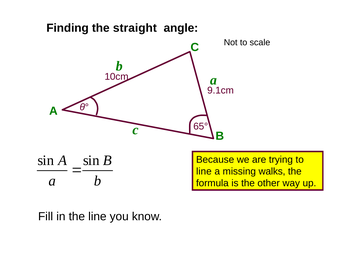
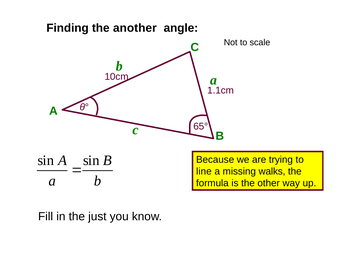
straight: straight -> another
9.1cm: 9.1cm -> 1.1cm
the line: line -> just
